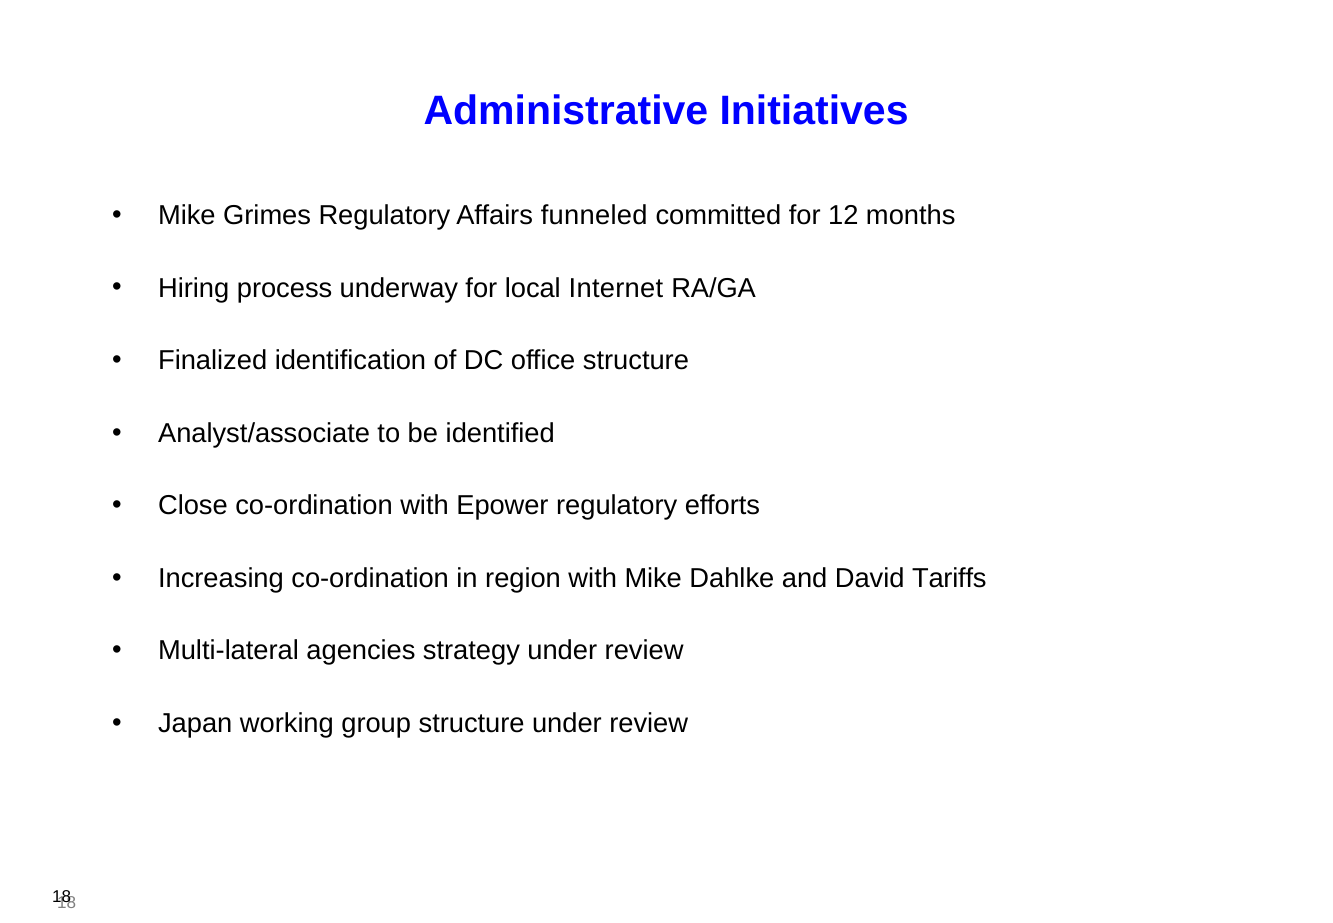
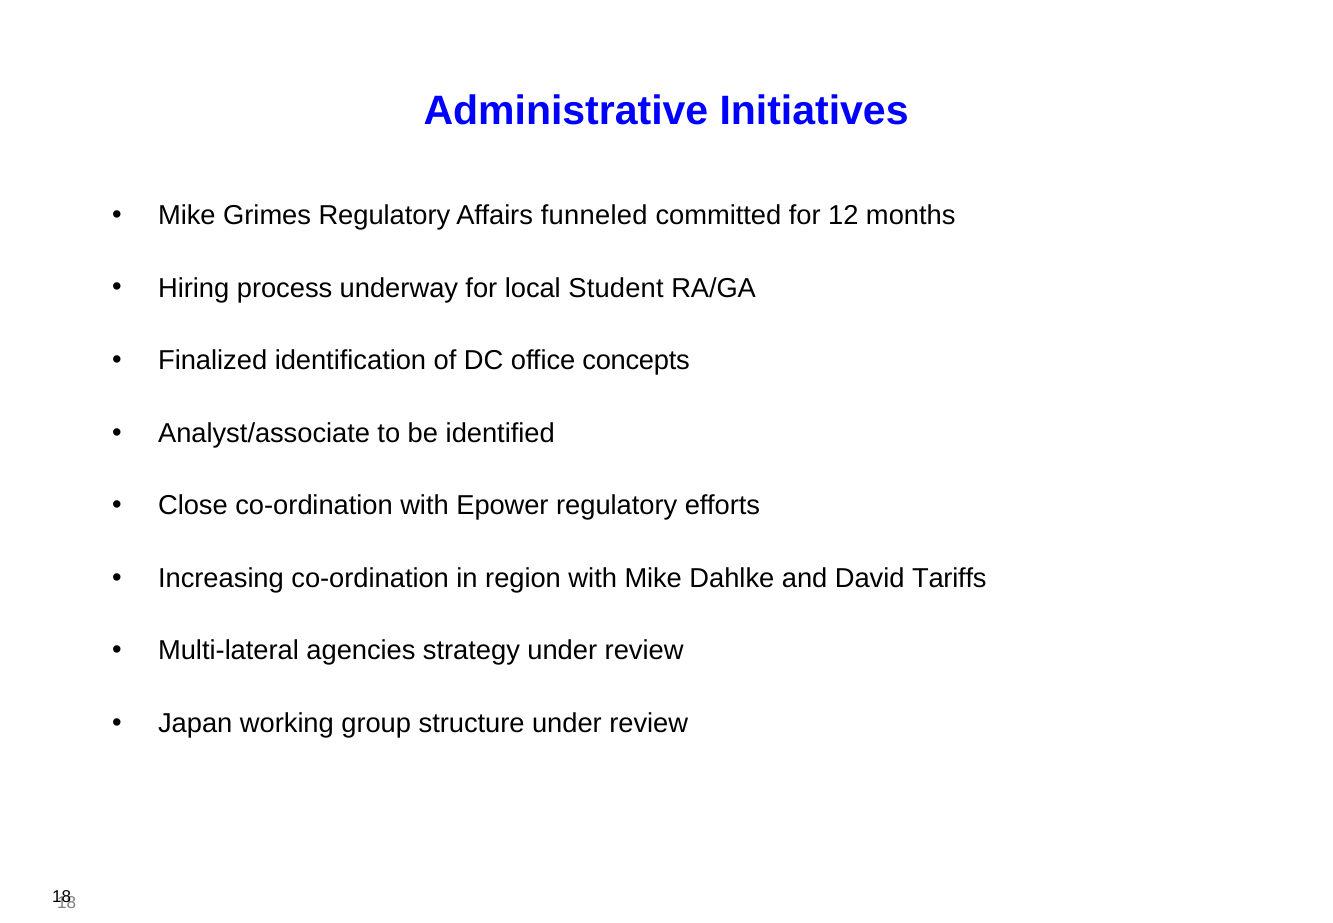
Internet: Internet -> Student
office structure: structure -> concepts
